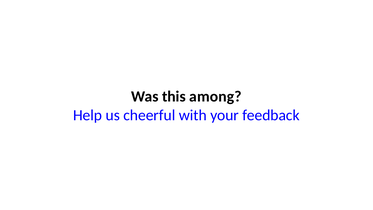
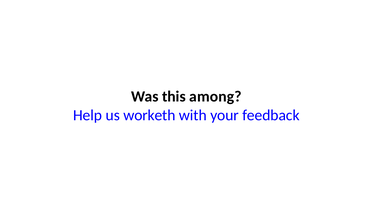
cheerful: cheerful -> worketh
